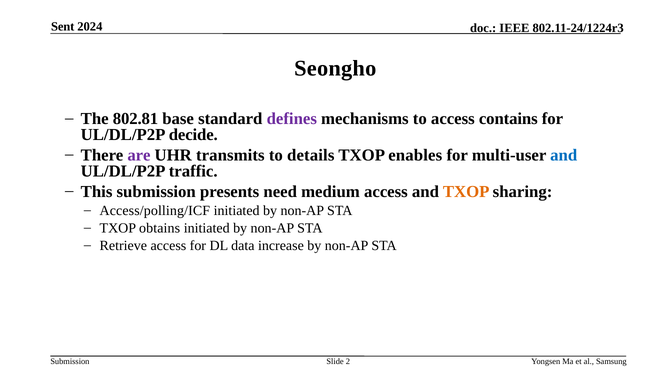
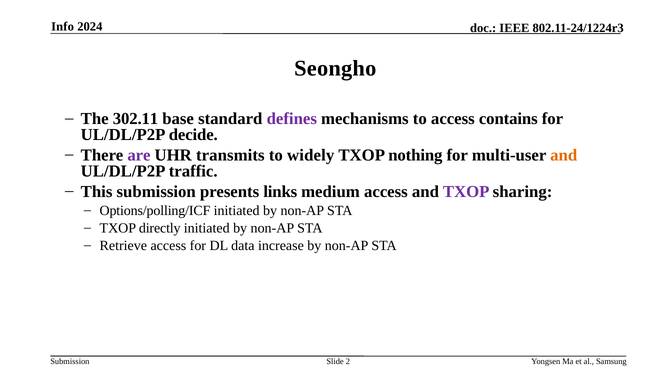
Sent: Sent -> Info
802.81: 802.81 -> 302.11
details: details -> widely
enables: enables -> nothing
and at (564, 155) colour: blue -> orange
need: need -> links
TXOP at (466, 192) colour: orange -> purple
Access/polling/ICF: Access/polling/ICF -> Options/polling/ICF
obtains: obtains -> directly
